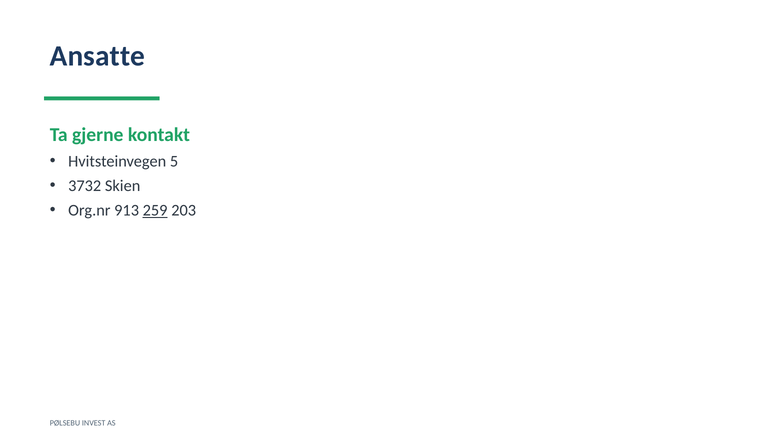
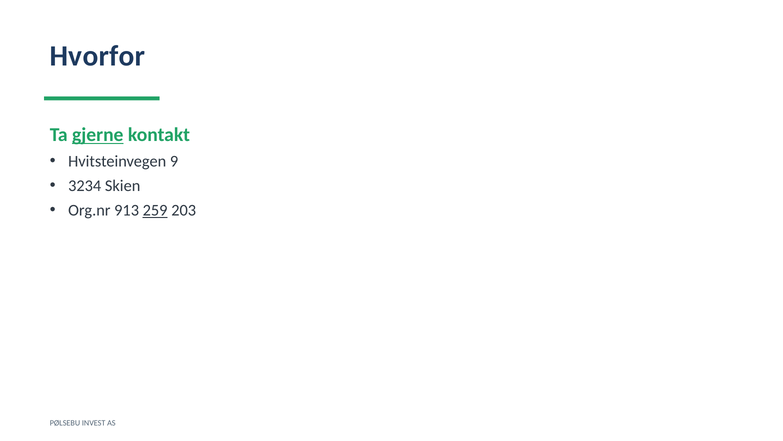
Ansatte: Ansatte -> Hvorfor
gjerne underline: none -> present
5: 5 -> 9
3732: 3732 -> 3234
